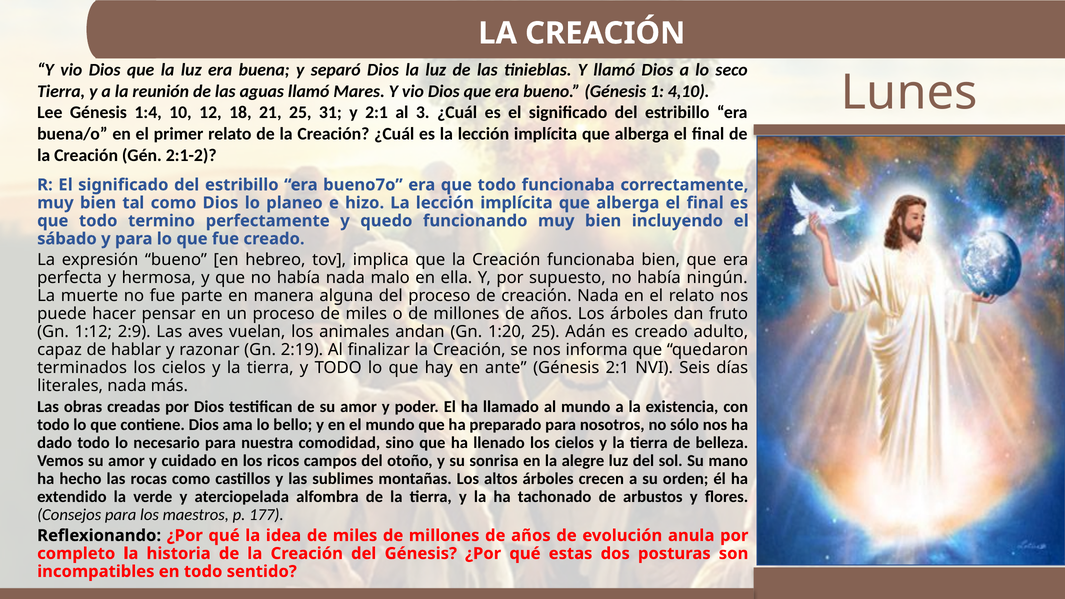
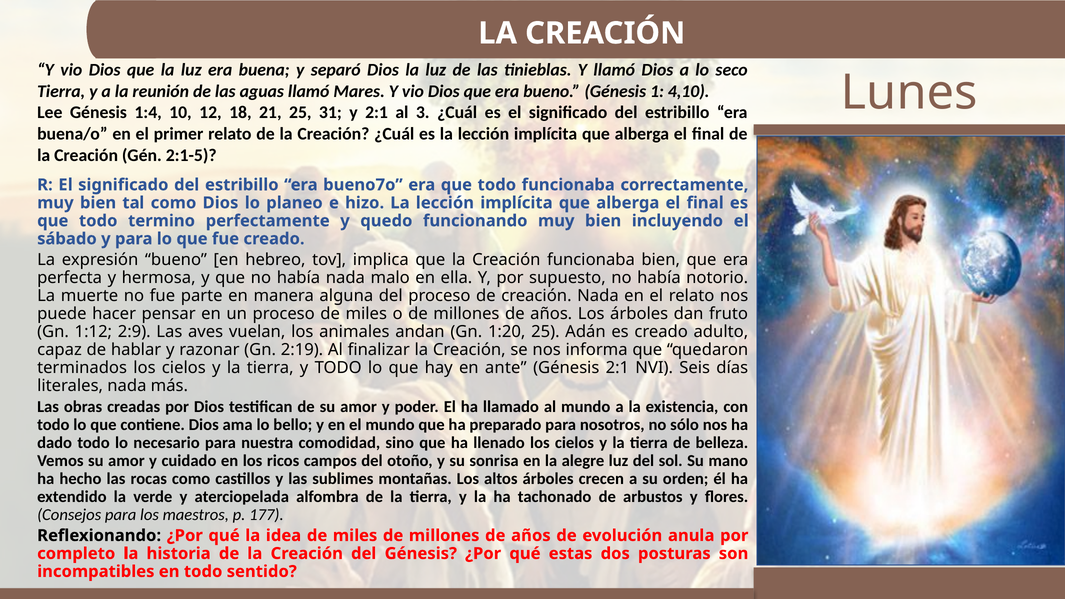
2:1-2: 2:1-2 -> 2:1-5
ningún: ningún -> notorio
